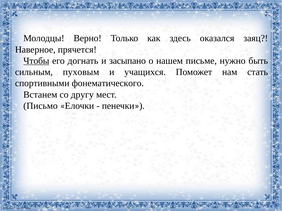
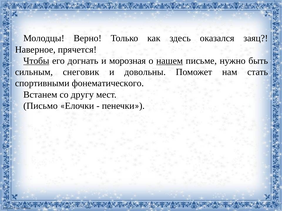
засыпано: засыпано -> морозная
нашем underline: none -> present
пуховым: пуховым -> снеговик
учащихся: учащихся -> довольны
